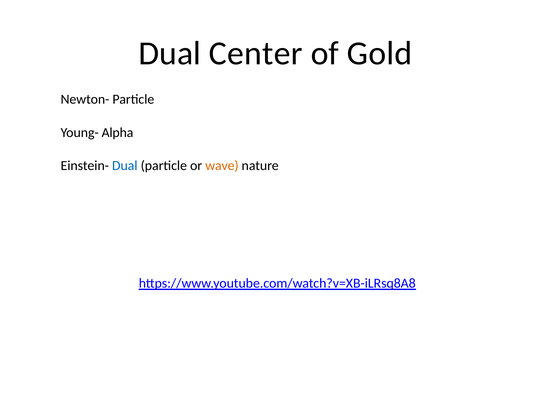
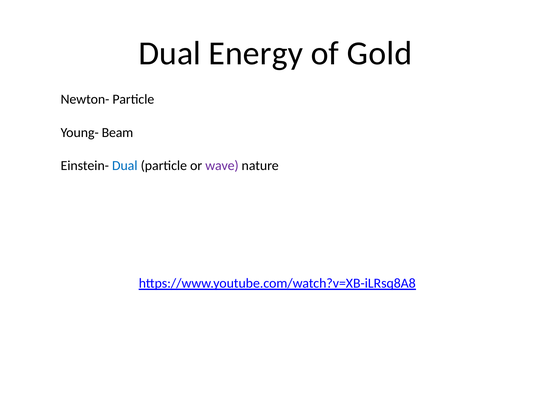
Center: Center -> Energy
Alpha: Alpha -> Beam
wave colour: orange -> purple
